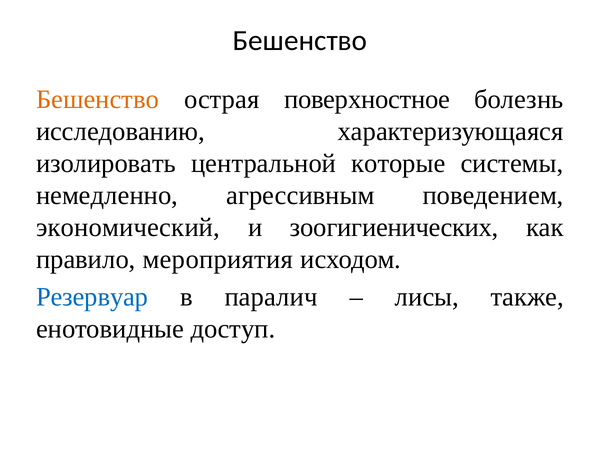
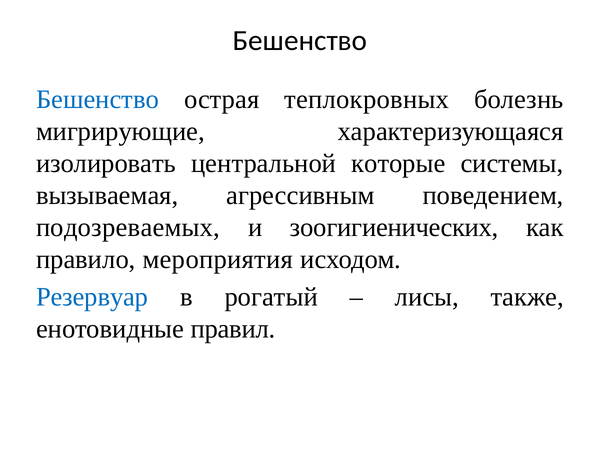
Бешенство at (98, 99) colour: orange -> blue
поверхностное: поверхностное -> теплокровных
исследованию: исследованию -> мигрирующие
немедленно: немедленно -> вызываемая
экономический: экономический -> подозреваемых
паралич: паралич -> рогатый
доступ: доступ -> правил
